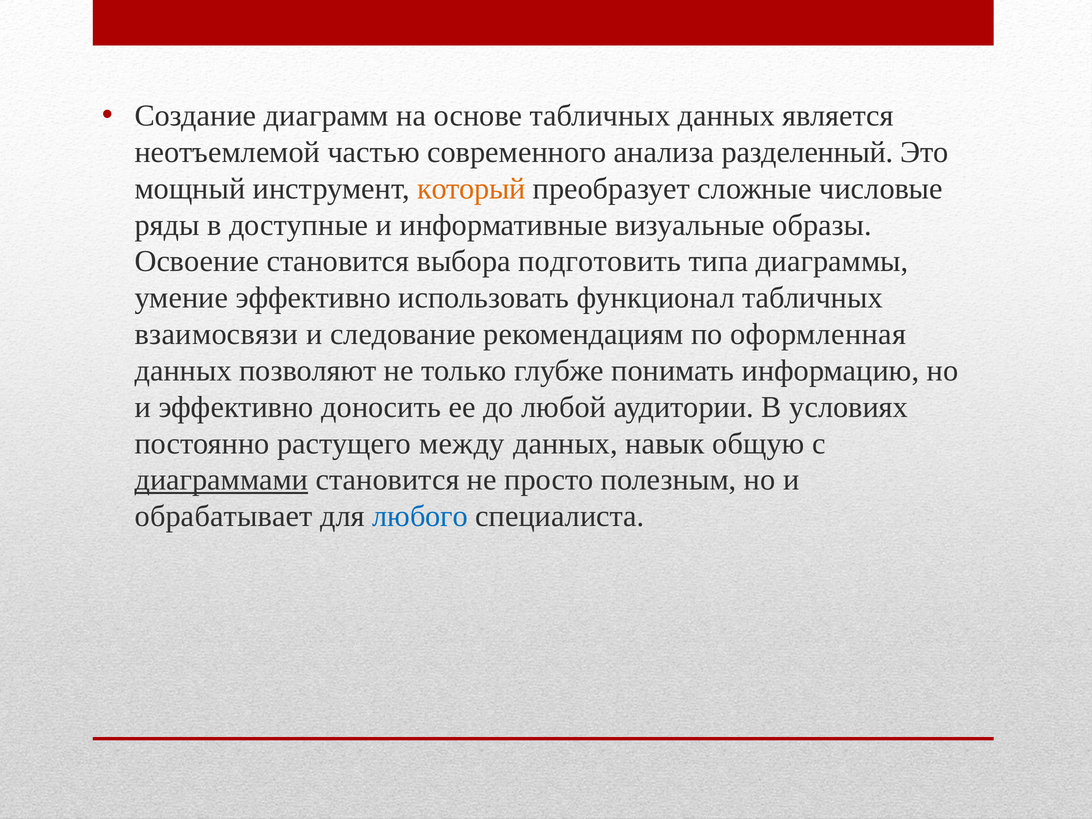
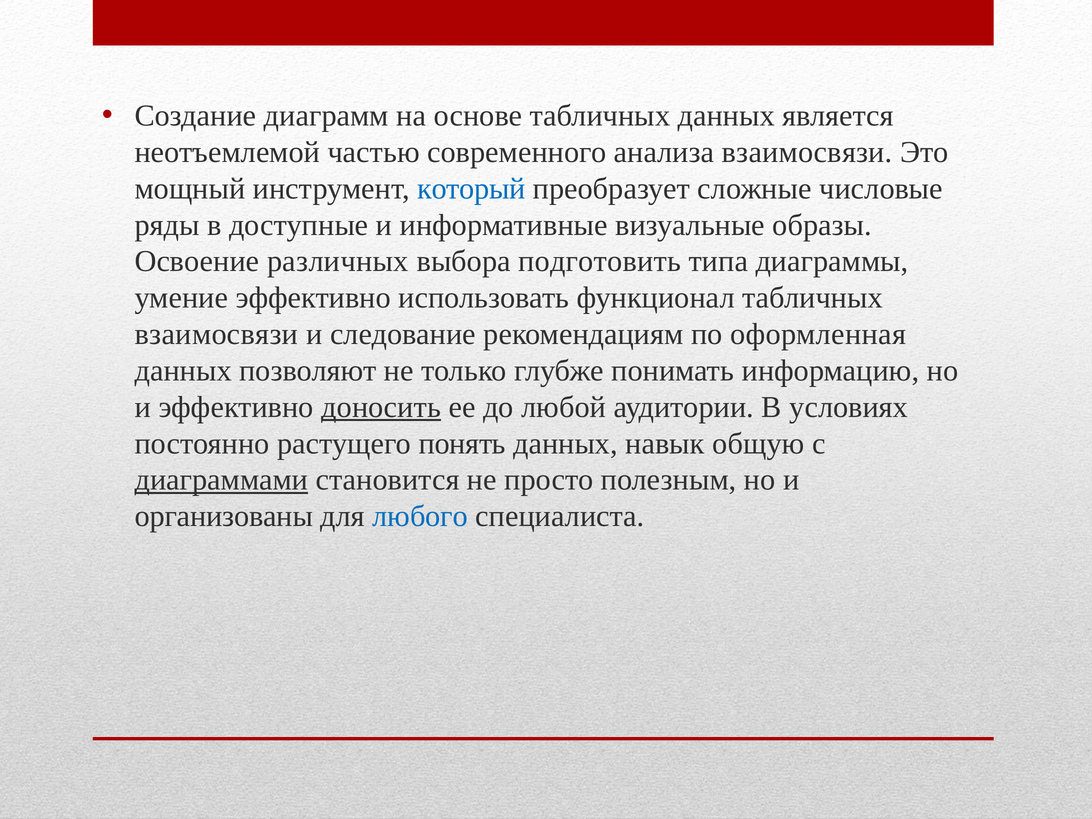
анализа разделенный: разделенный -> взаимосвязи
который colour: orange -> blue
Освоение становится: становится -> различных
доносить underline: none -> present
между: между -> понять
обрабатывает: обрабатывает -> организованы
